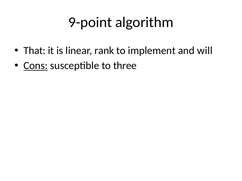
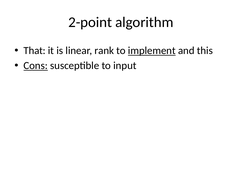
9-point: 9-point -> 2-point
implement underline: none -> present
will: will -> this
three: three -> input
